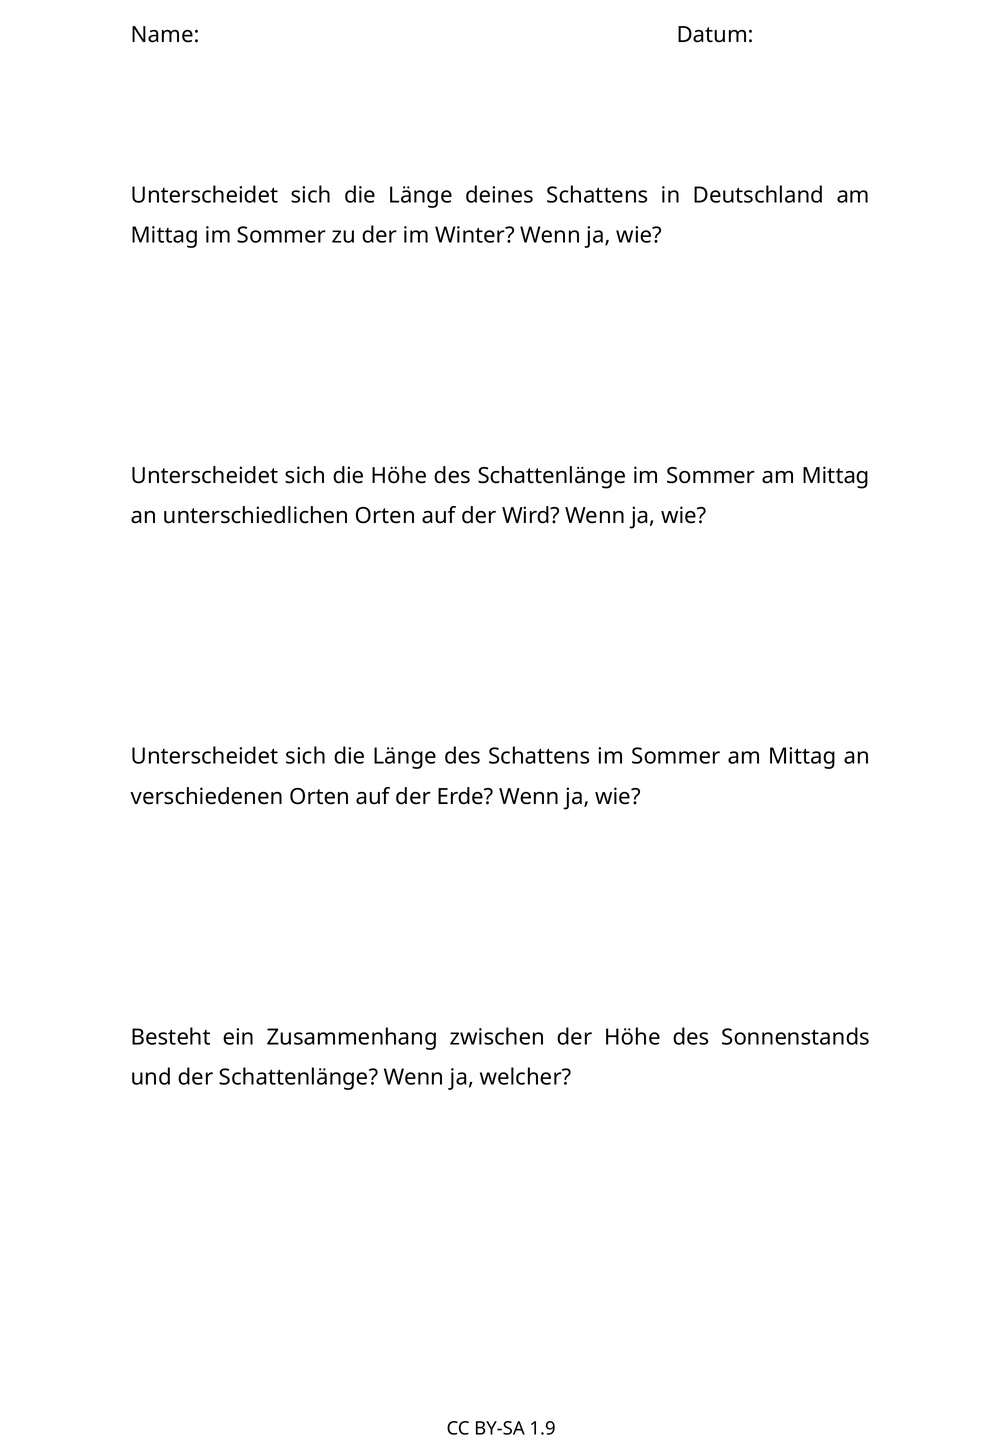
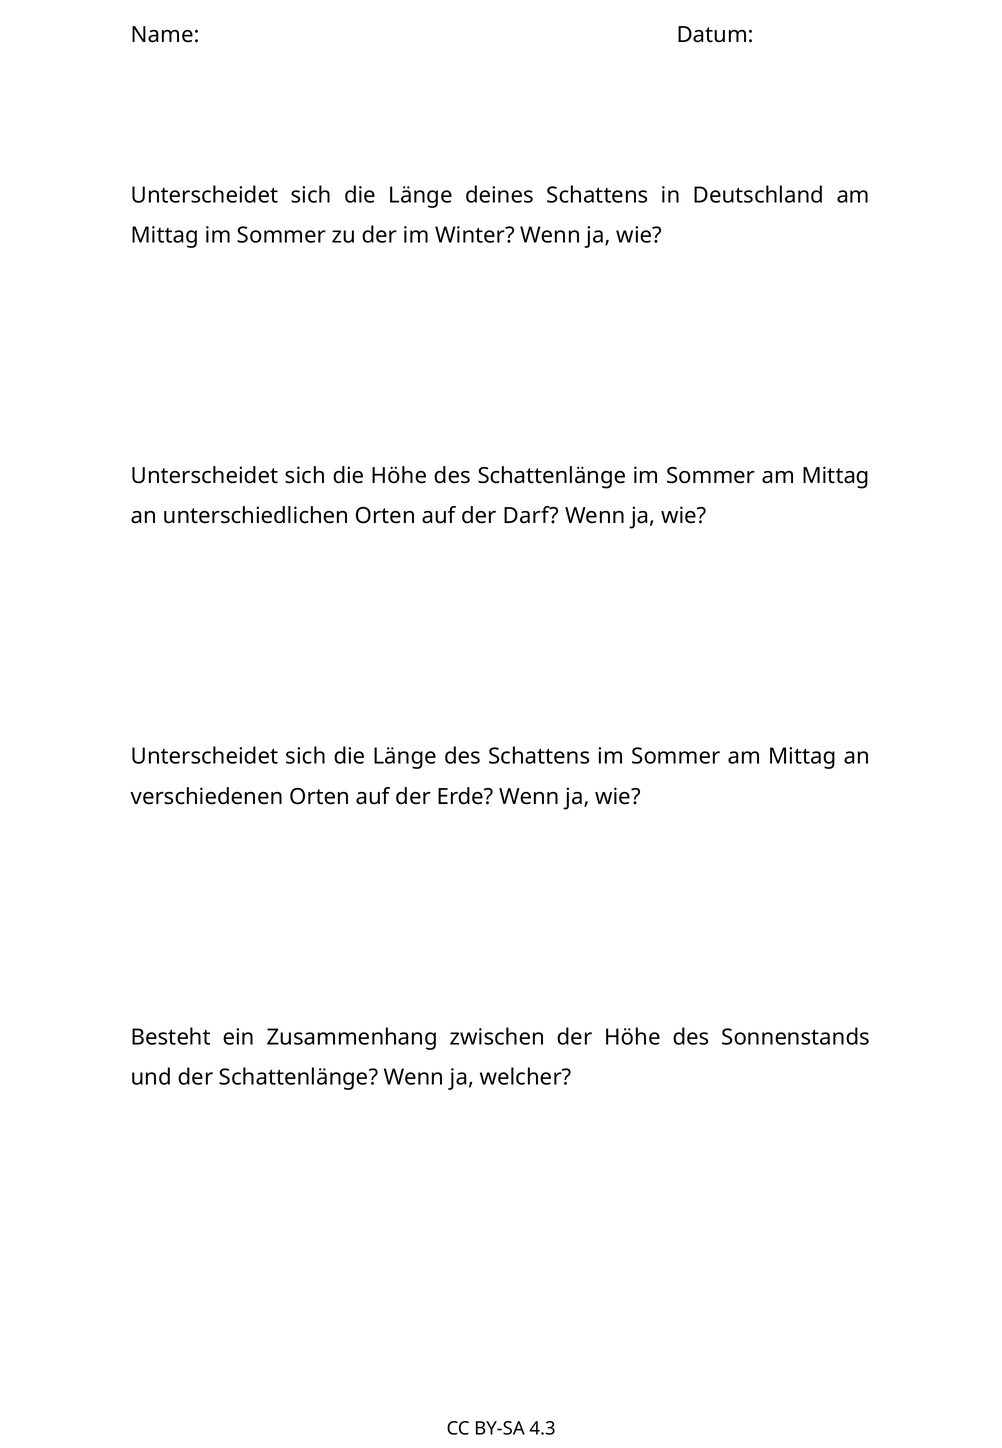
Wird: Wird -> Darf
1.9: 1.9 -> 4.3
